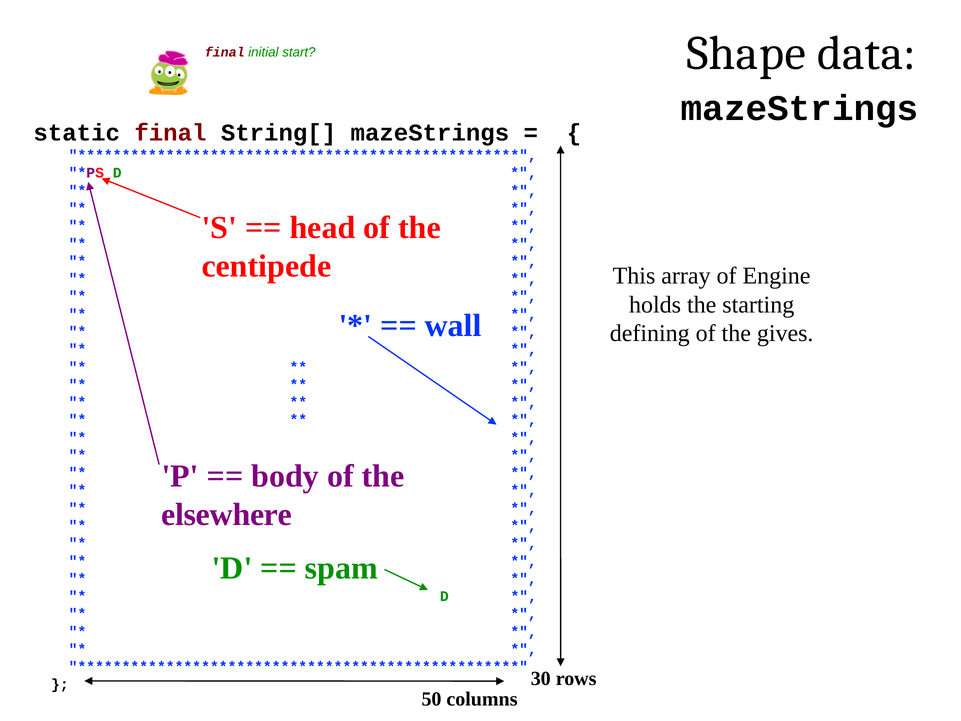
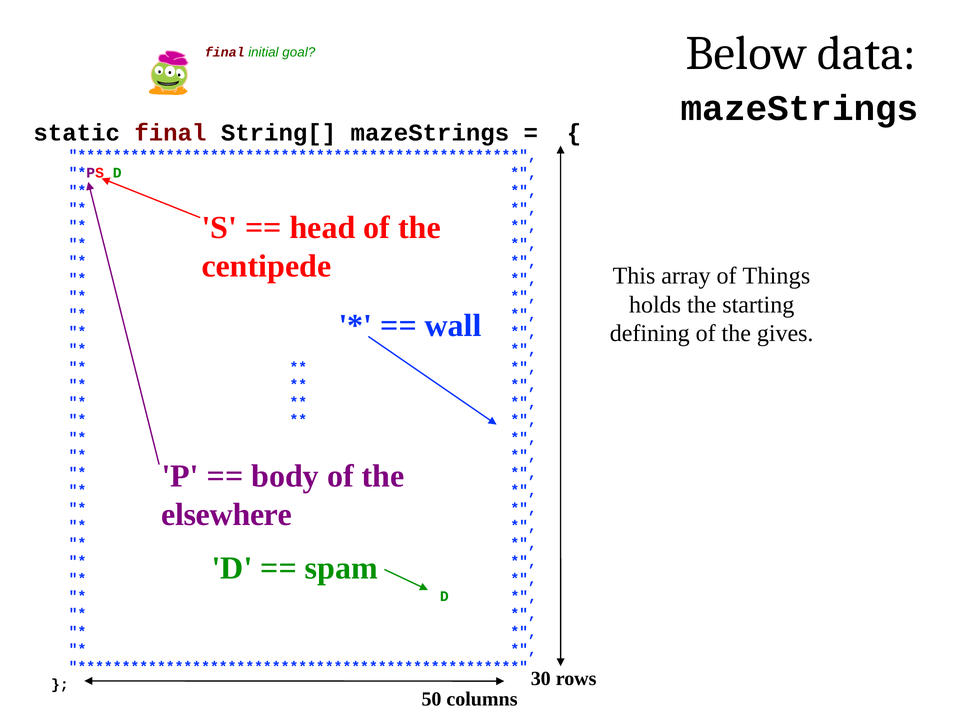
Shape: Shape -> Below
start: start -> goal
Engine: Engine -> Things
